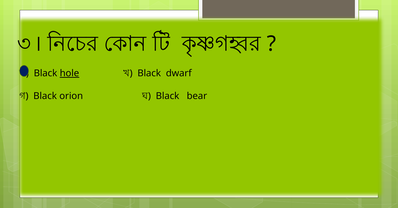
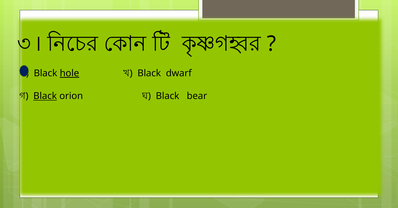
Black at (45, 96) underline: none -> present
